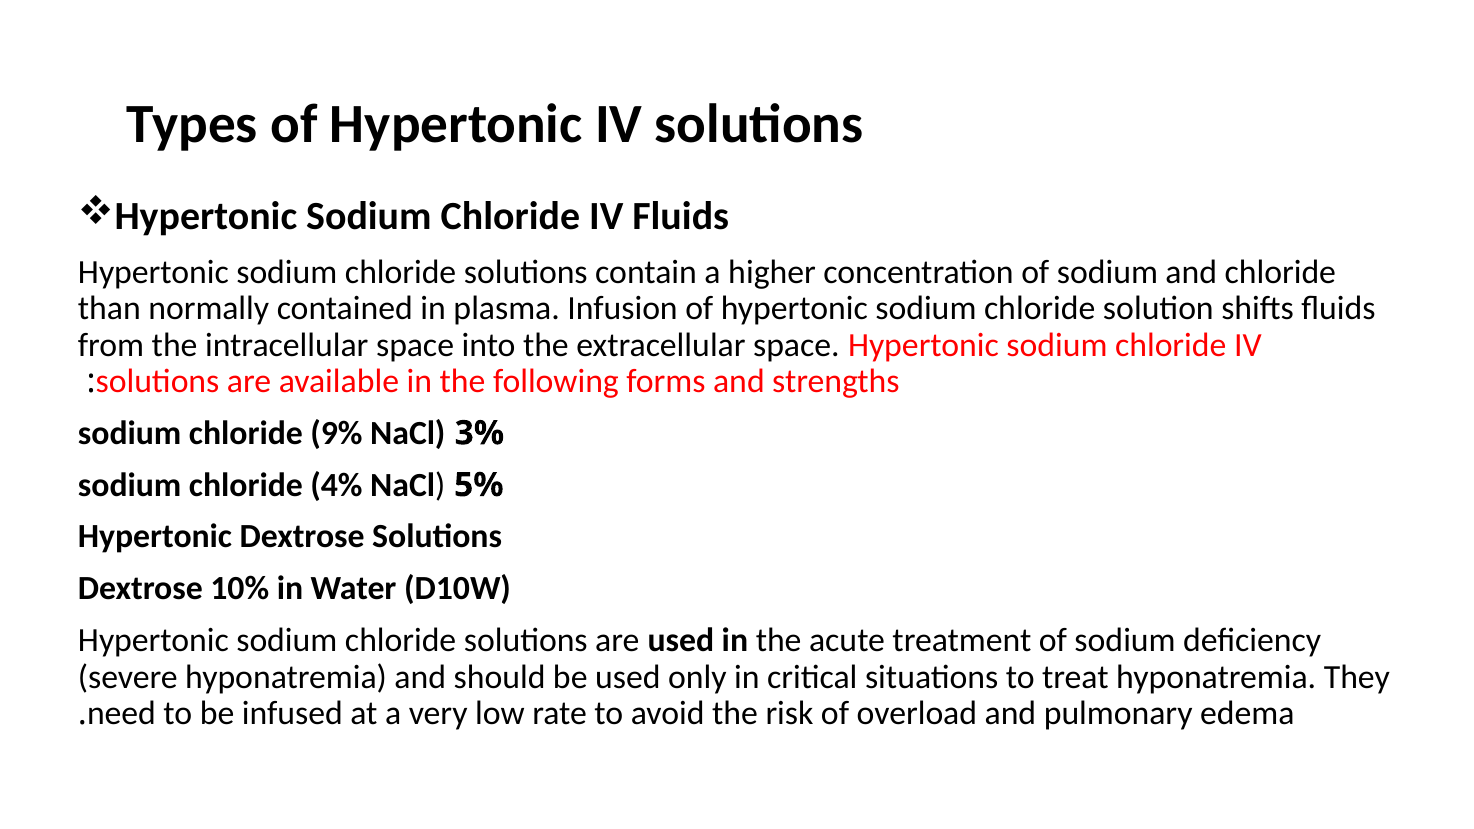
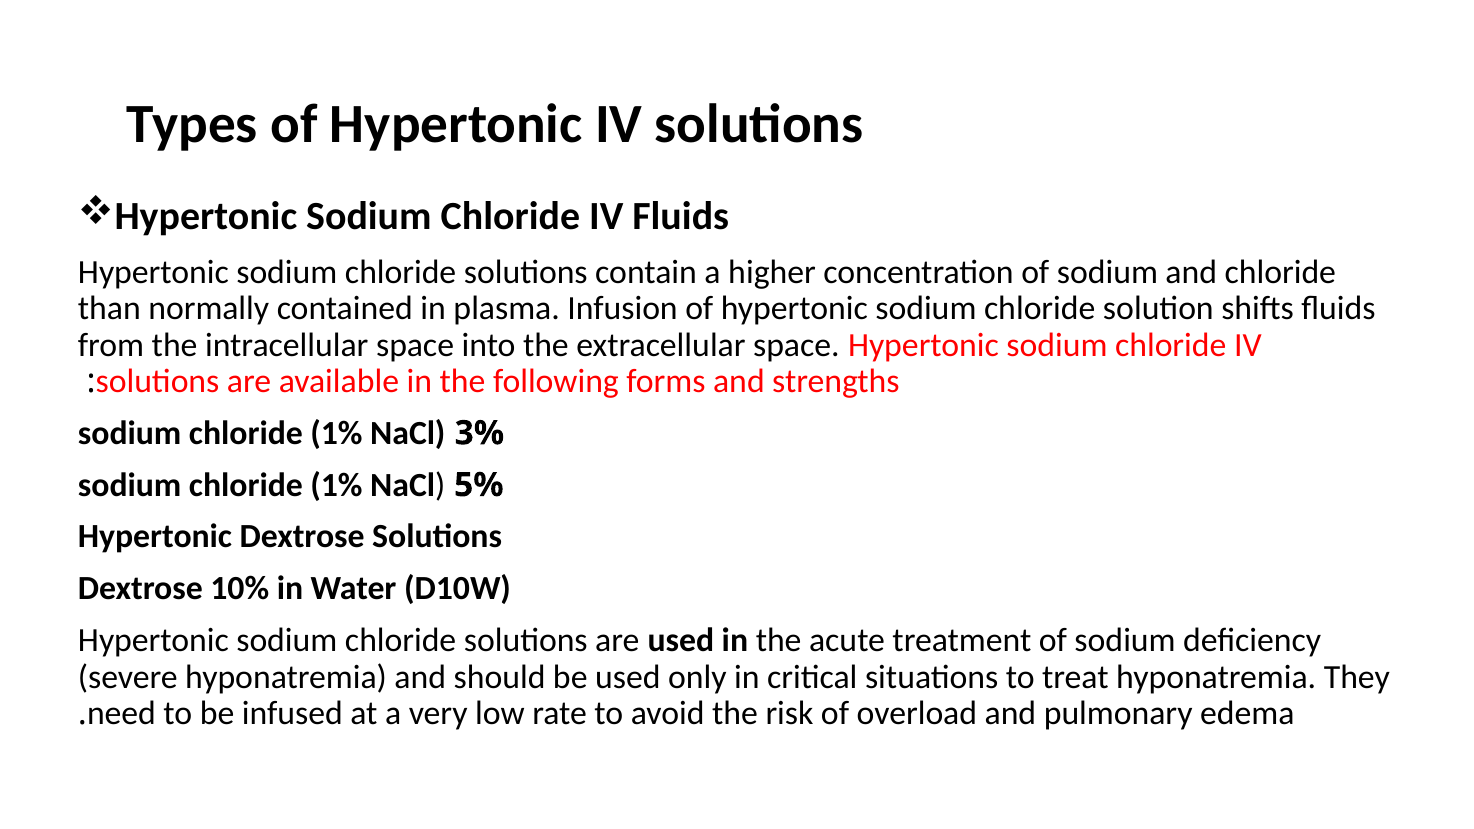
9% at (336, 433): 9% -> 1%
4% at (336, 485): 4% -> 1%
